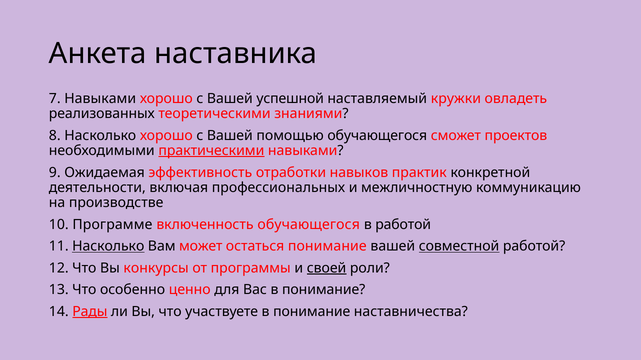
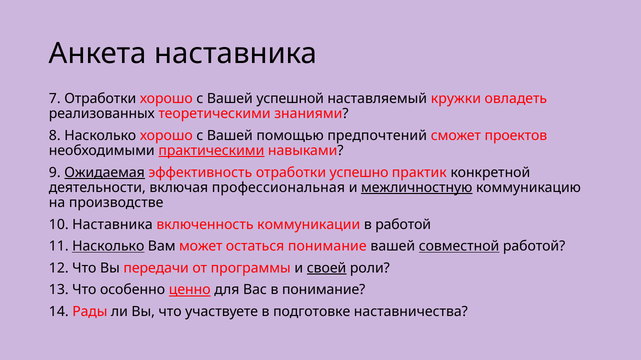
7 Навыками: Навыками -> Отработки
помощью обучающегося: обучающегося -> предпочтений
Ожидаемая underline: none -> present
навыков: навыков -> успешно
профессиональных: профессиональных -> профессиональная
межличностную underline: none -> present
10 Программе: Программе -> Наставника
включенность обучающегося: обучающегося -> коммуникации
конкурсы: конкурсы -> передачи
ценно underline: none -> present
Рады underline: present -> none
участвуете в понимание: понимание -> подготовке
